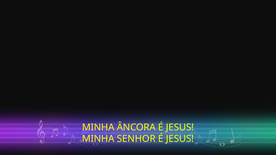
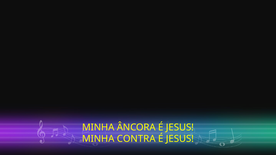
SENHOR: SENHOR -> CONTRA
